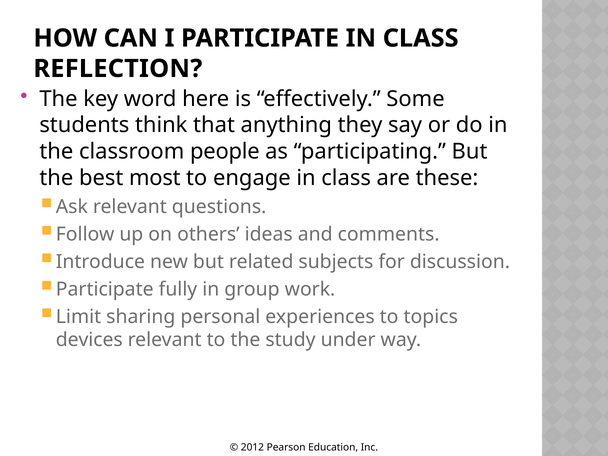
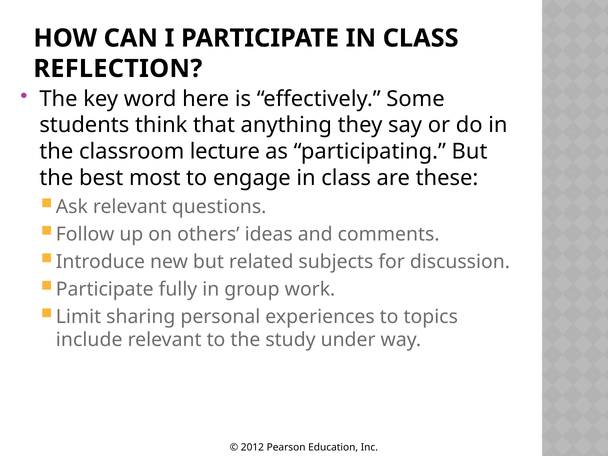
people: people -> lecture
devices: devices -> include
